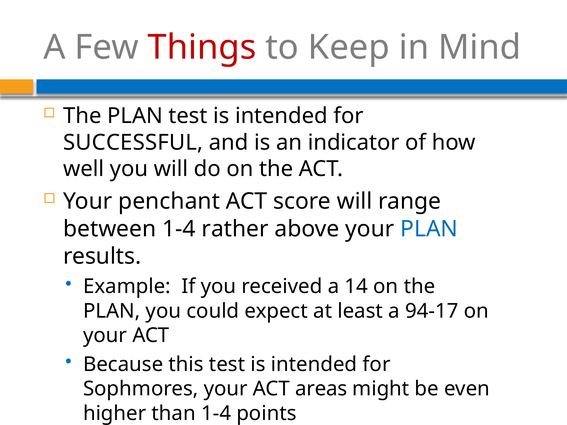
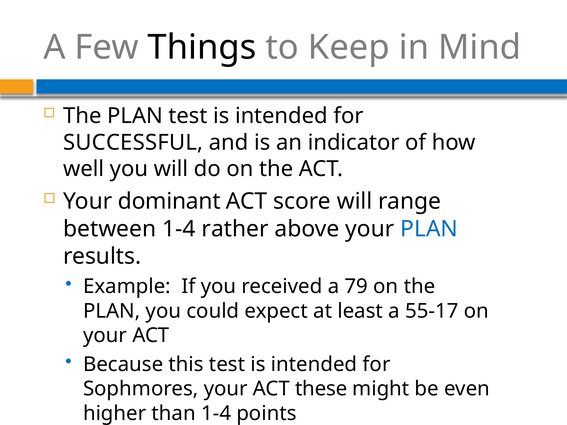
Things colour: red -> black
penchant: penchant -> dominant
14: 14 -> 79
94-17: 94-17 -> 55-17
areas: areas -> these
